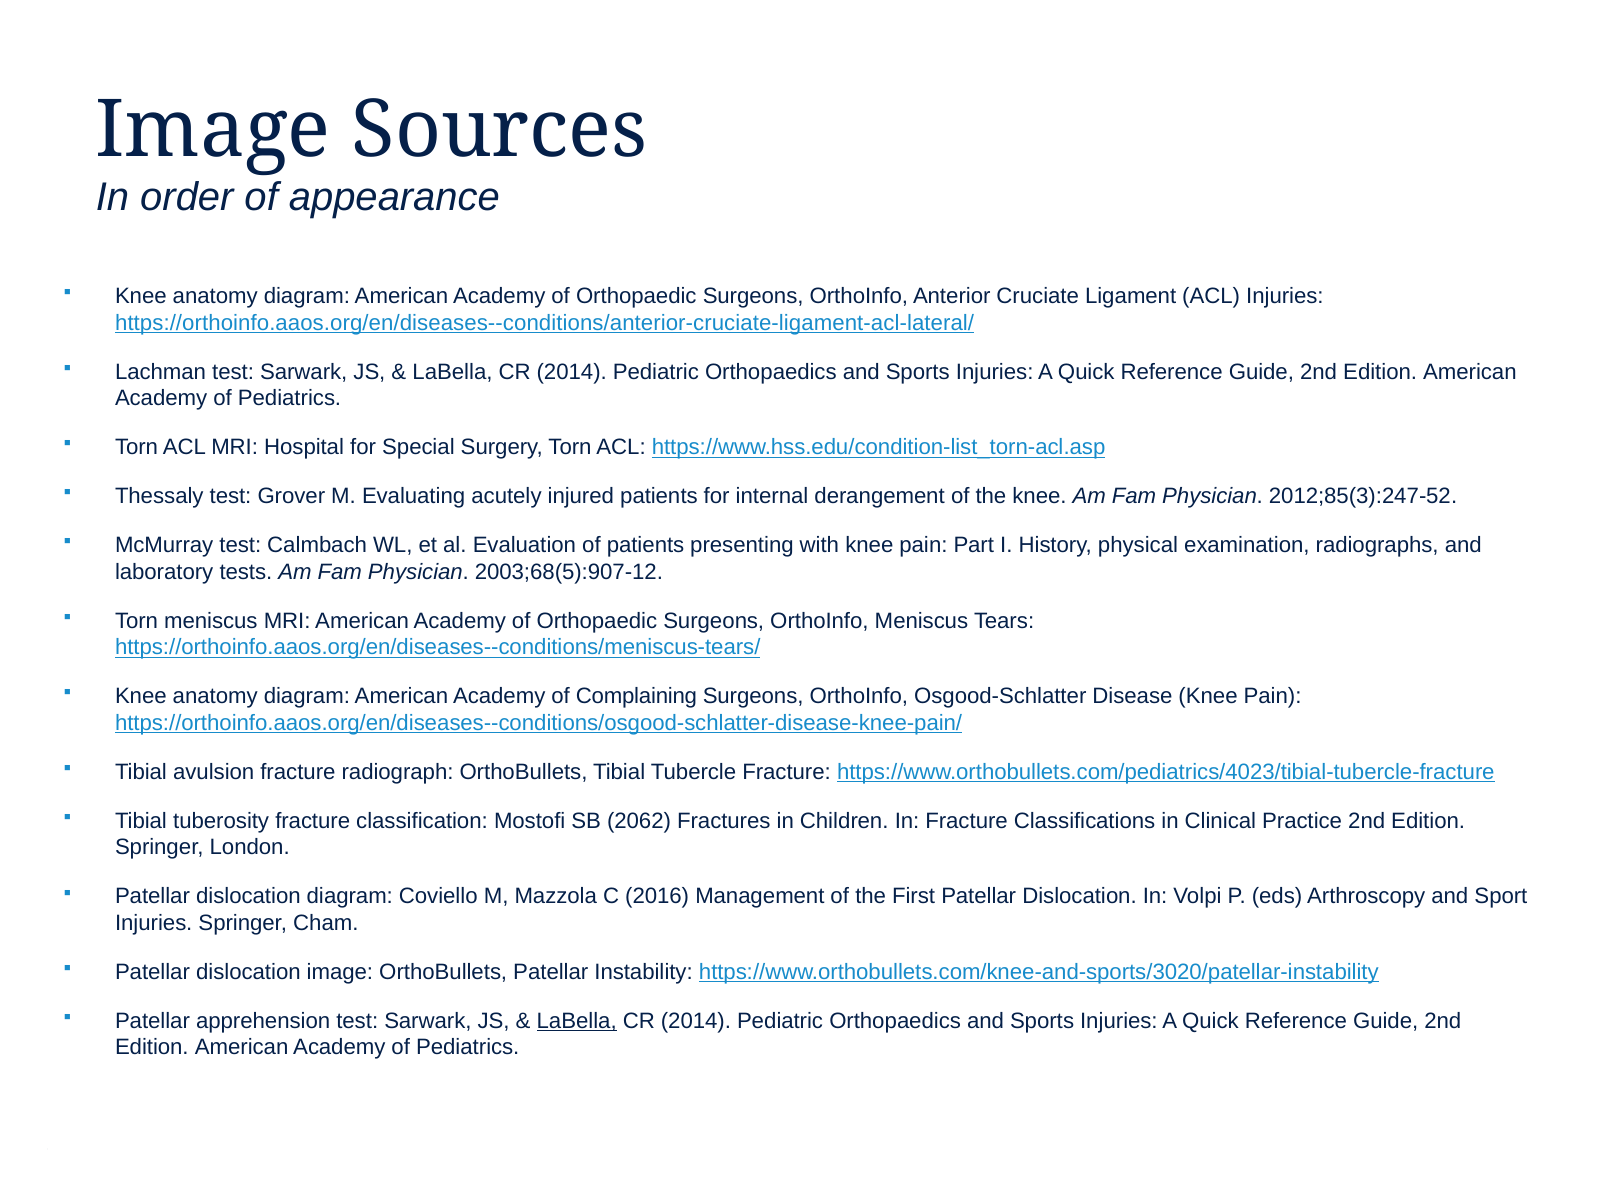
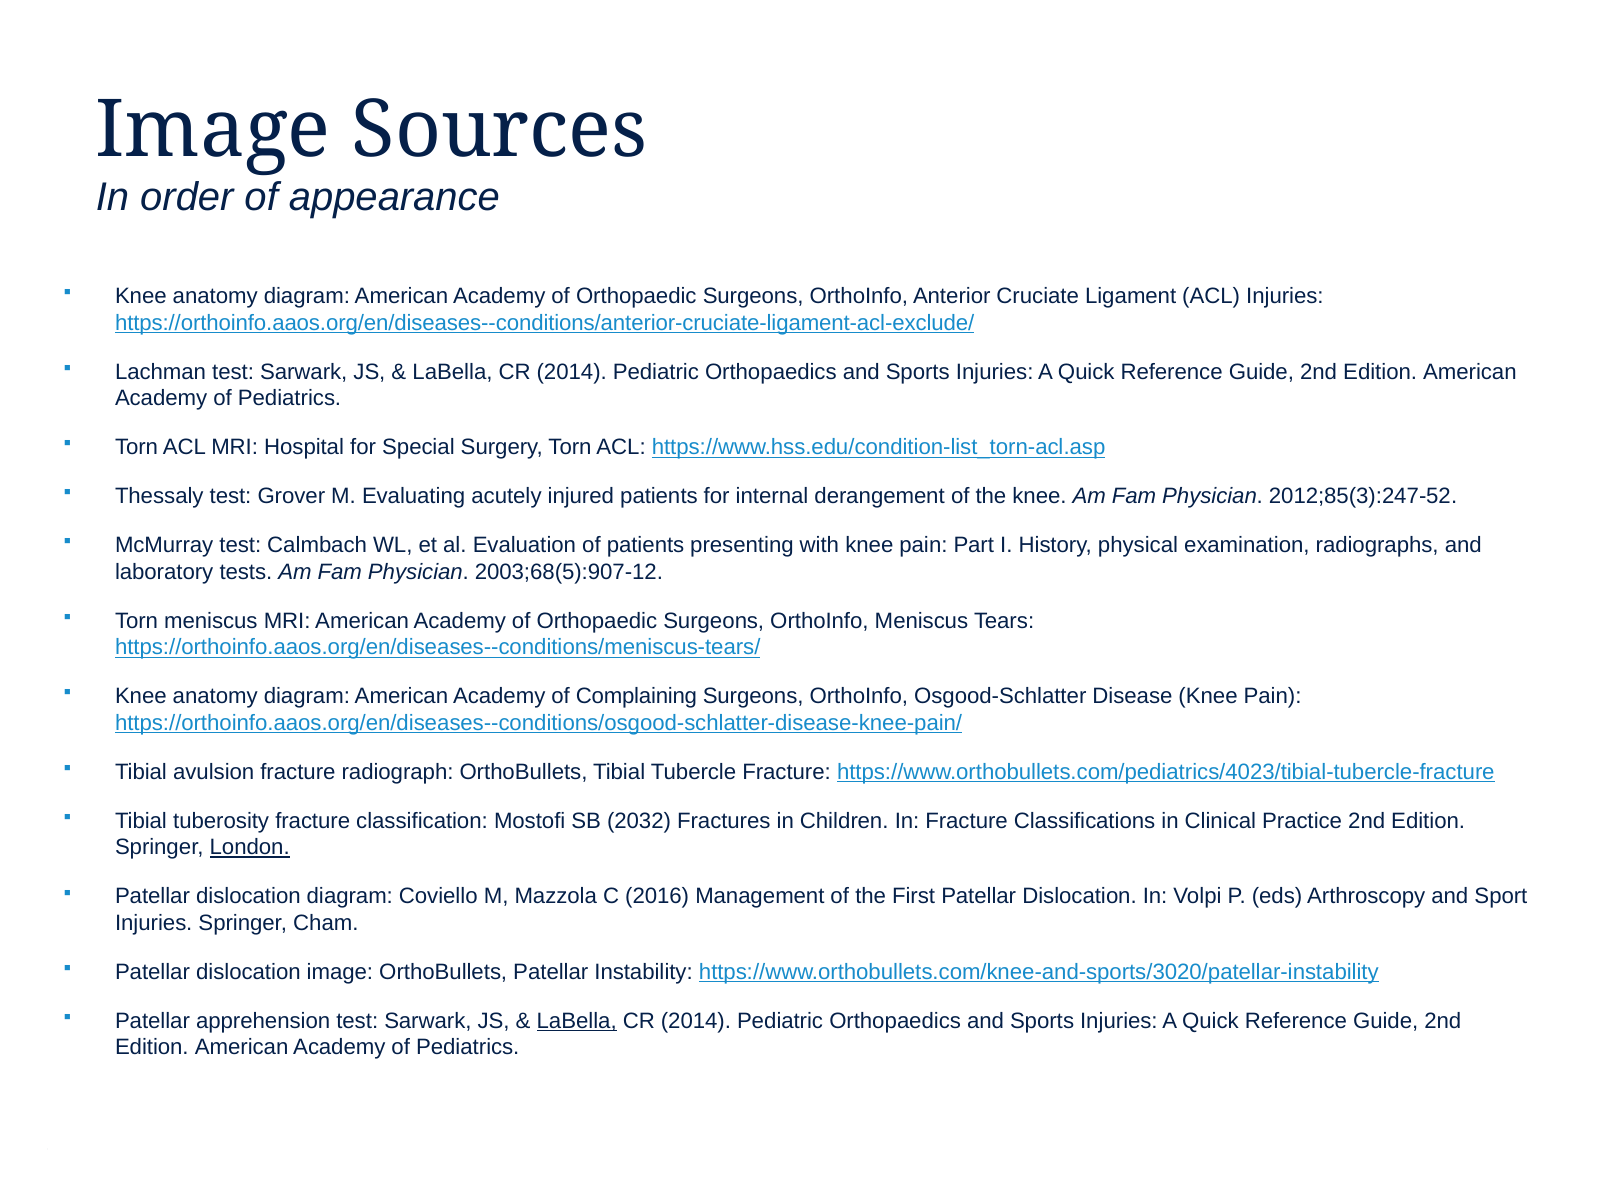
https://orthoinfo.aaos.org/en/diseases--conditions/anterior-cruciate-ligament-acl-lateral/: https://orthoinfo.aaos.org/en/diseases--conditions/anterior-cruciate-ligament-acl-lateral/ -> https://orthoinfo.aaos.org/en/diseases--conditions/anterior-cruciate-ligament-acl-exclude/
2062: 2062 -> 2032
London underline: none -> present
